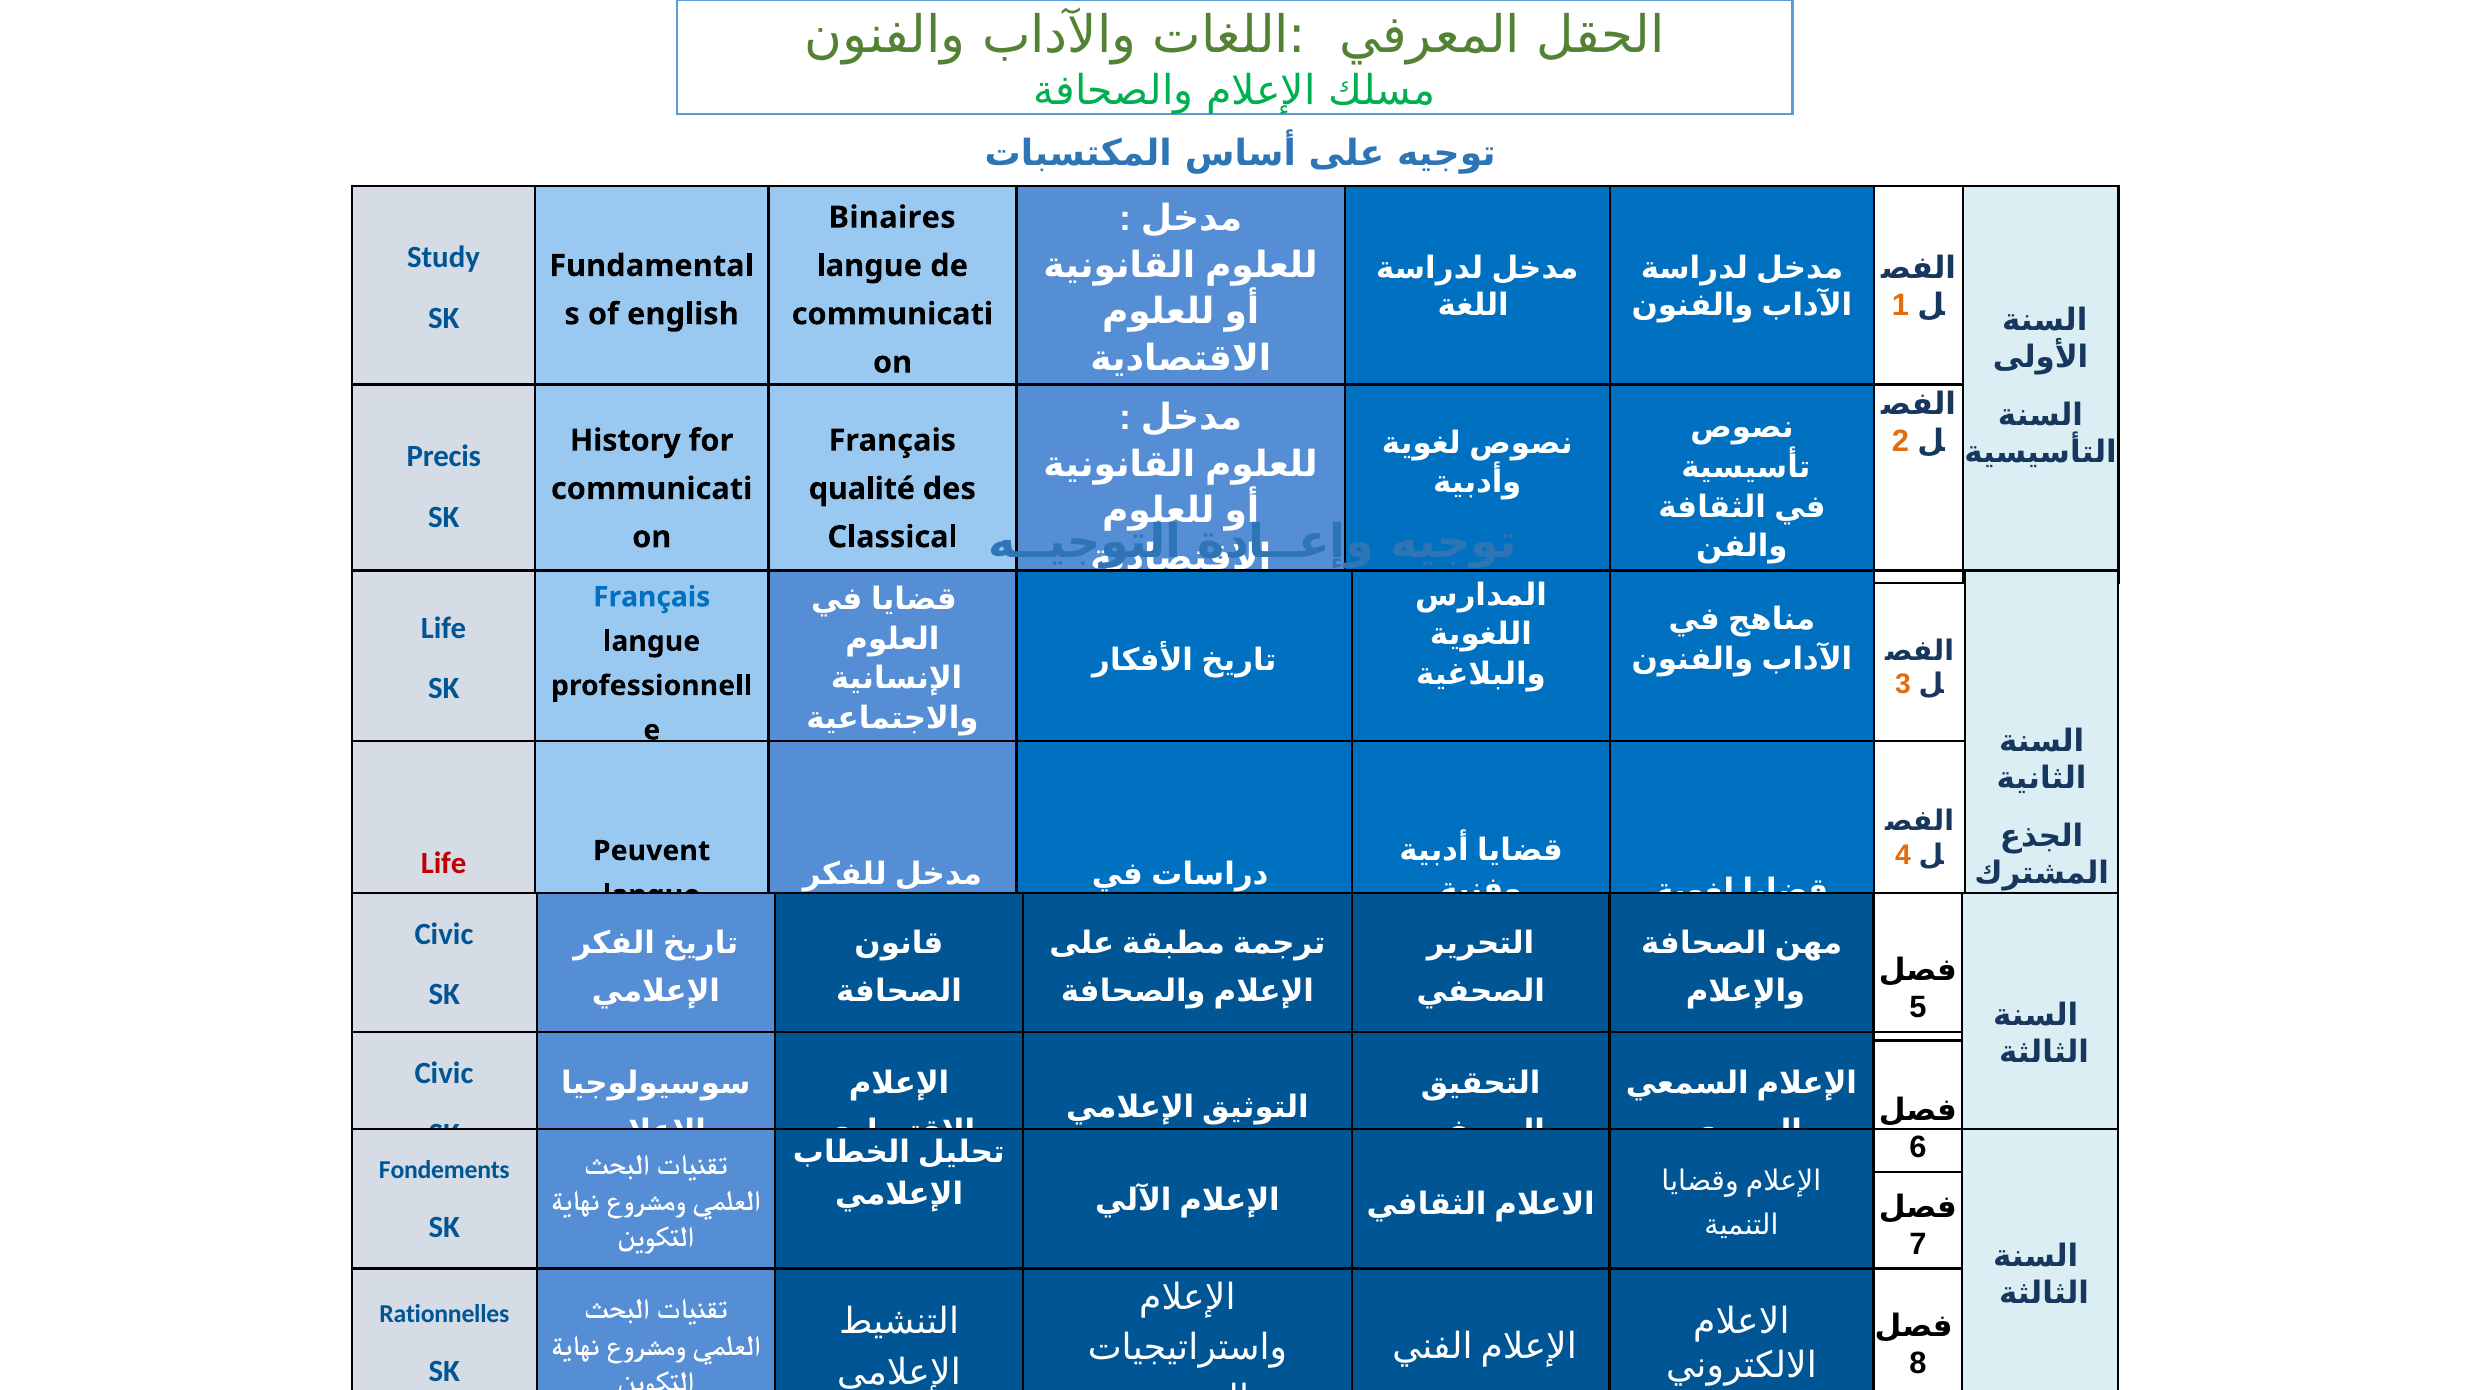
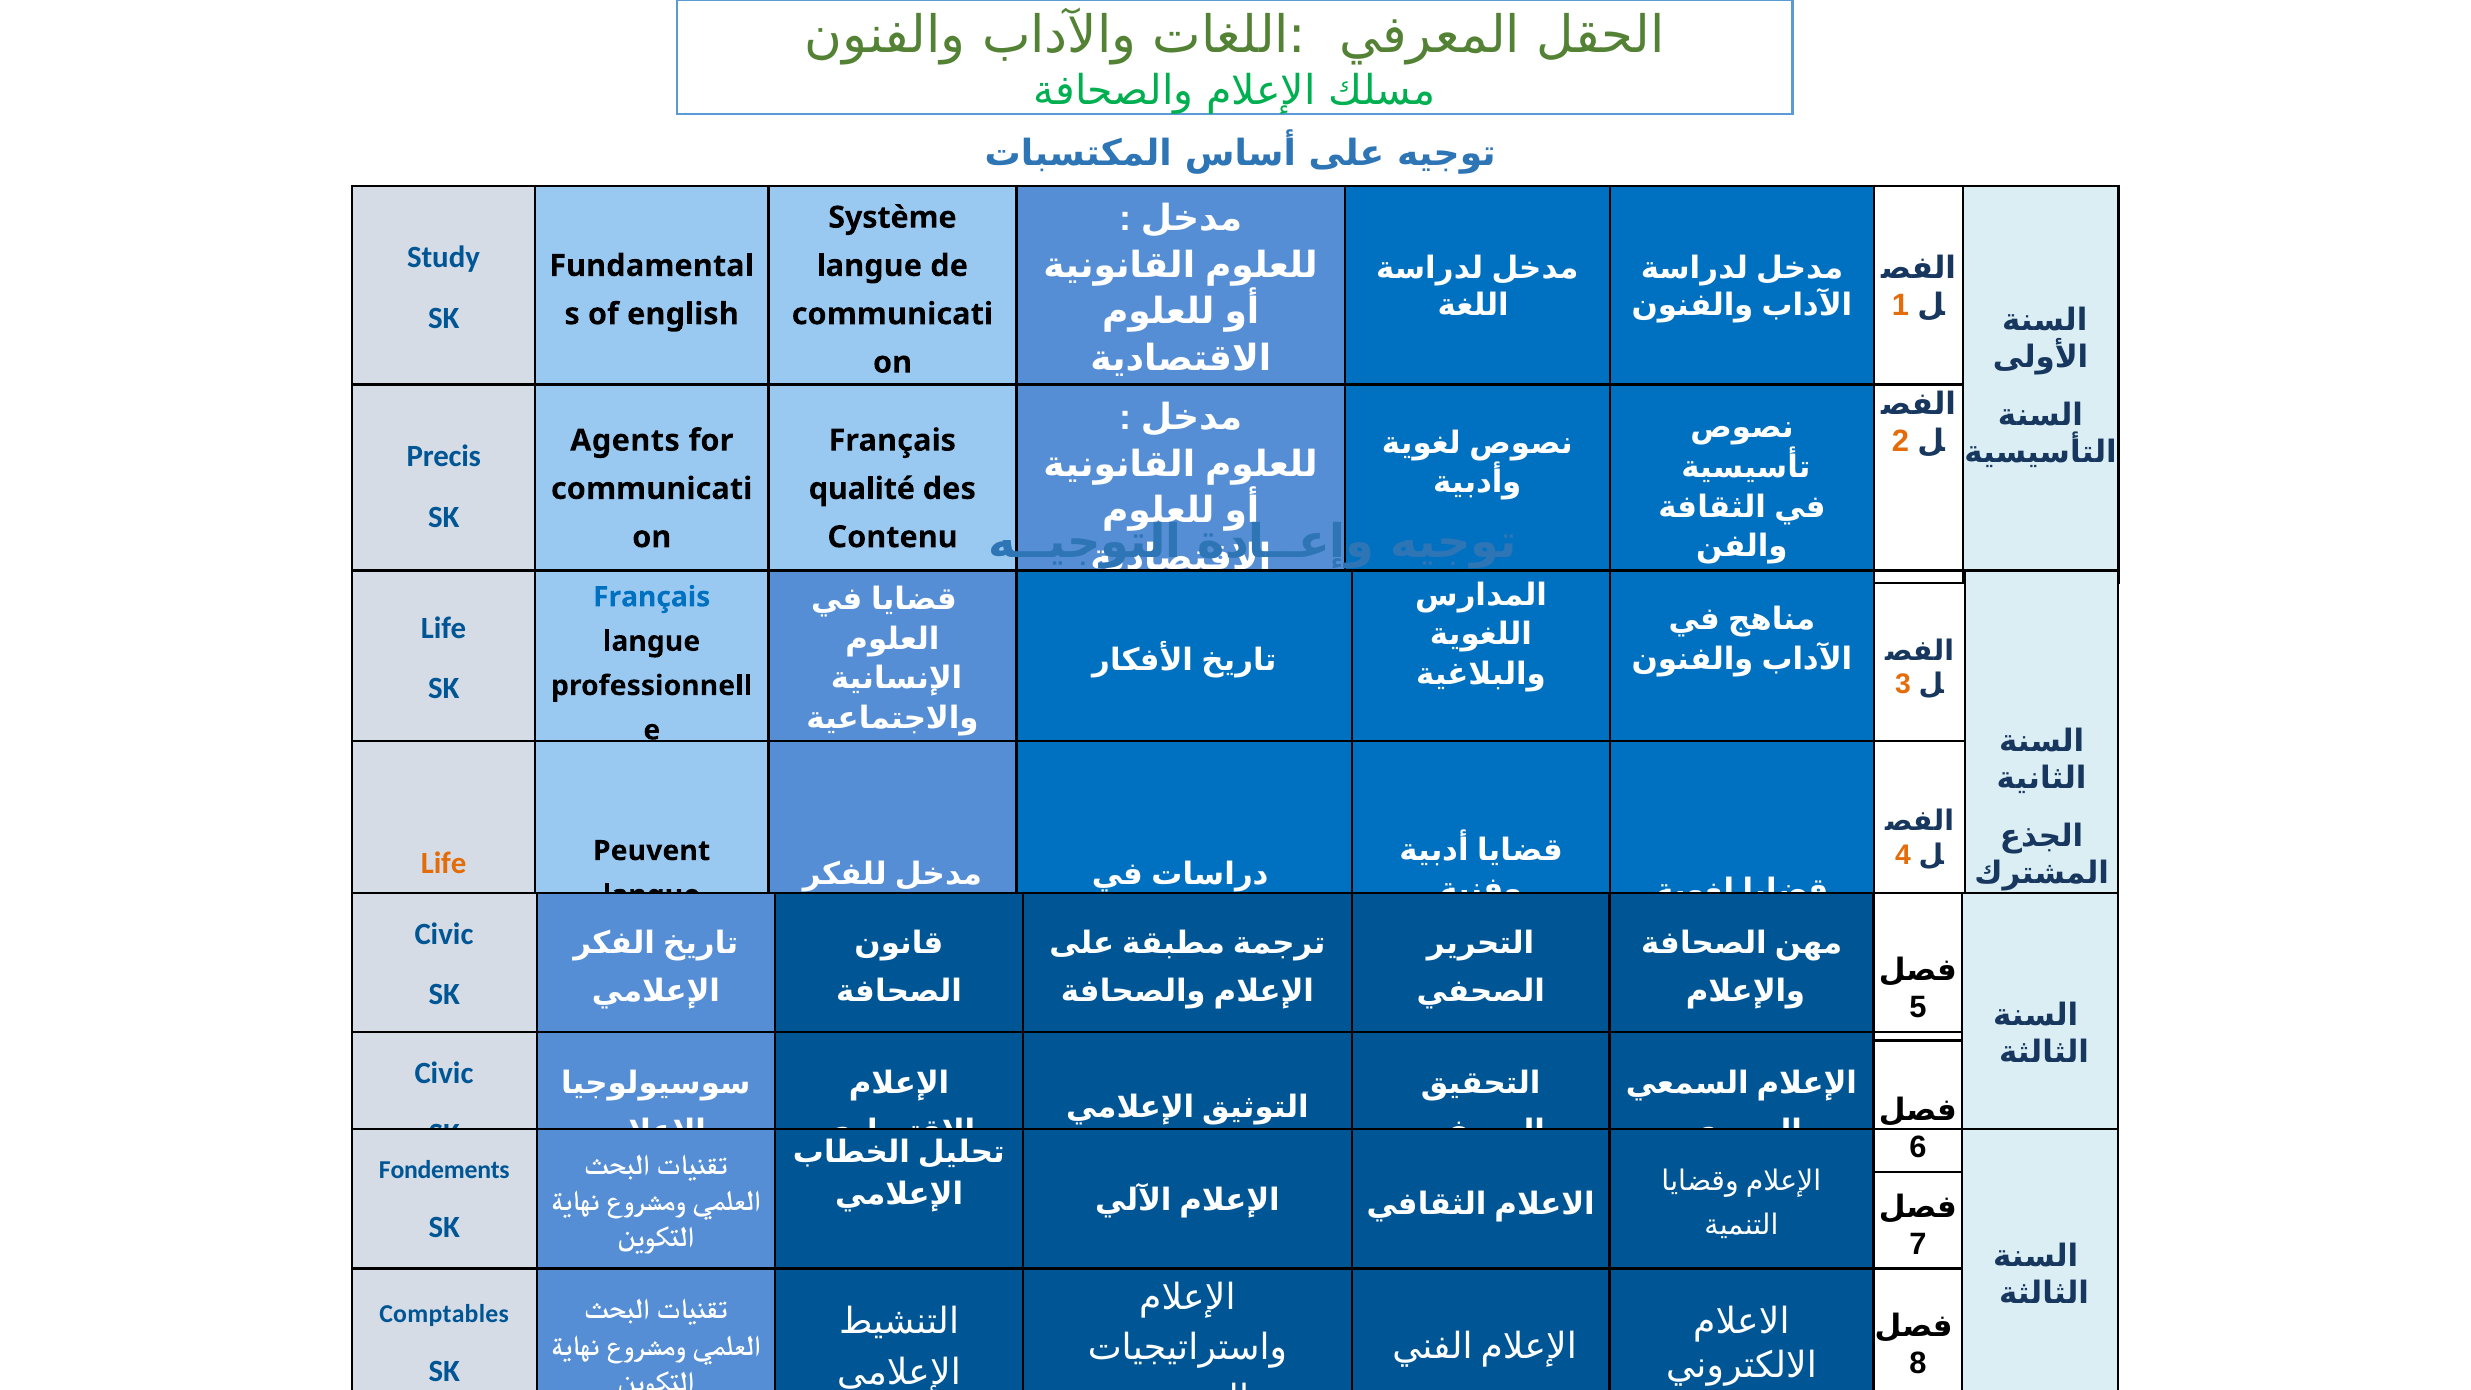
Binaires: Binaires -> Système
History: History -> Agents
Classical: Classical -> Contenu
Life at (444, 863) colour: red -> orange
Rationnelles: Rationnelles -> Comptables
